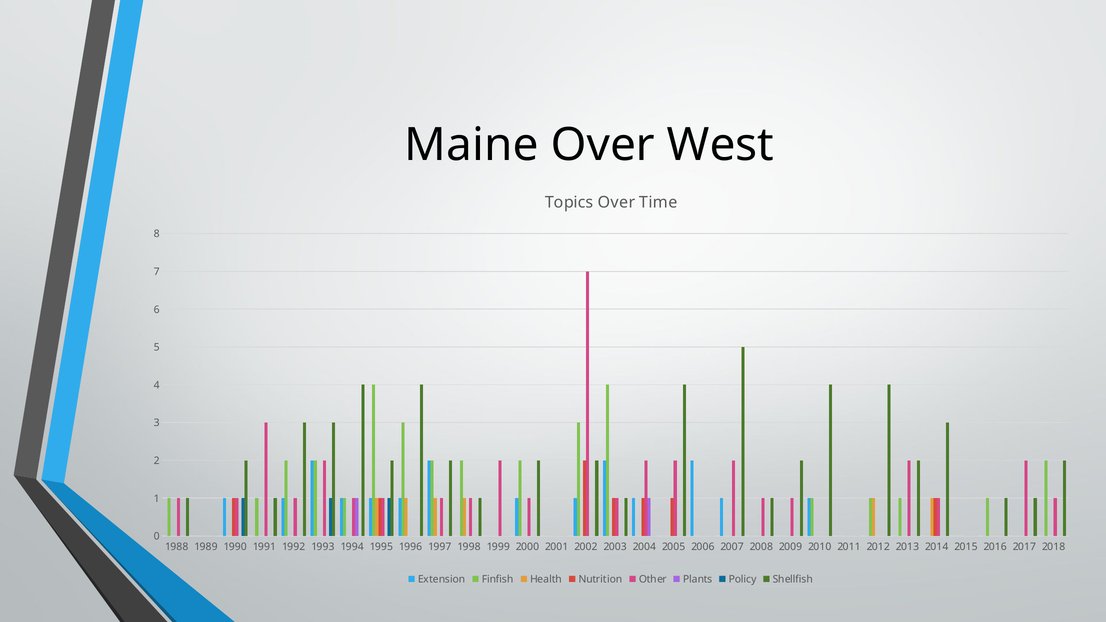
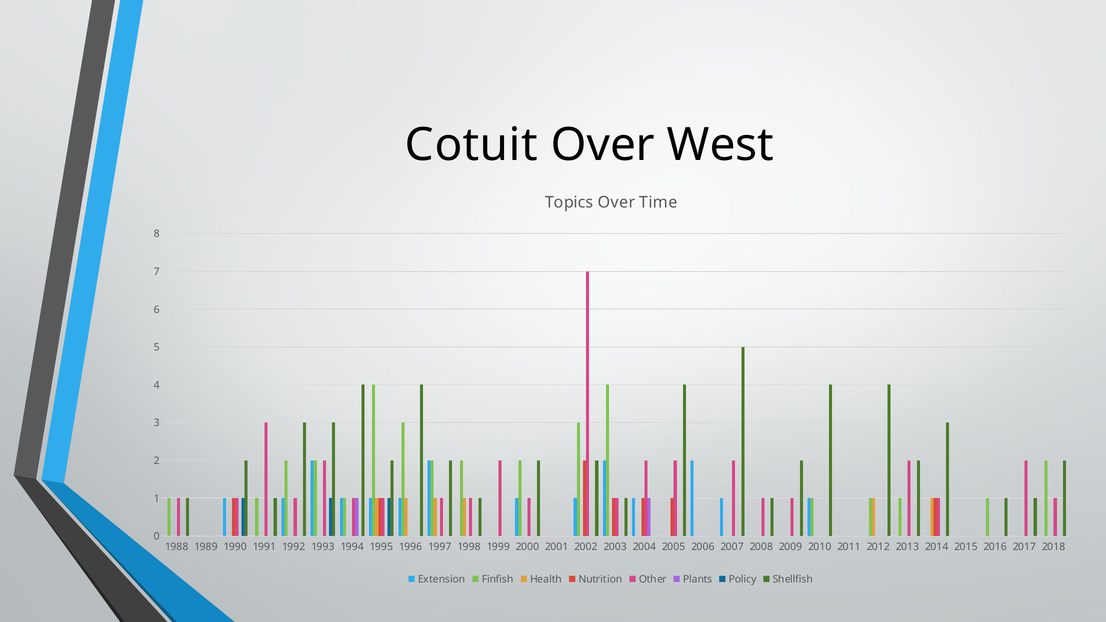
Maine: Maine -> Cotuit
